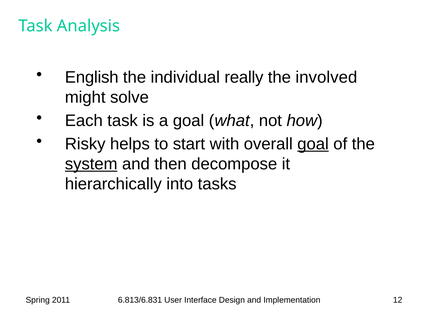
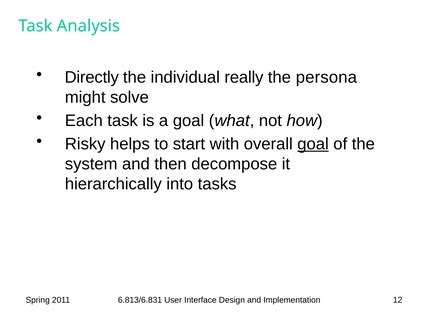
English: English -> Directly
involved: involved -> persona
system underline: present -> none
